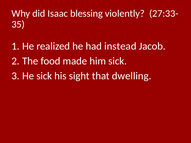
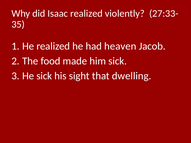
Isaac blessing: blessing -> realized
instead: instead -> heaven
